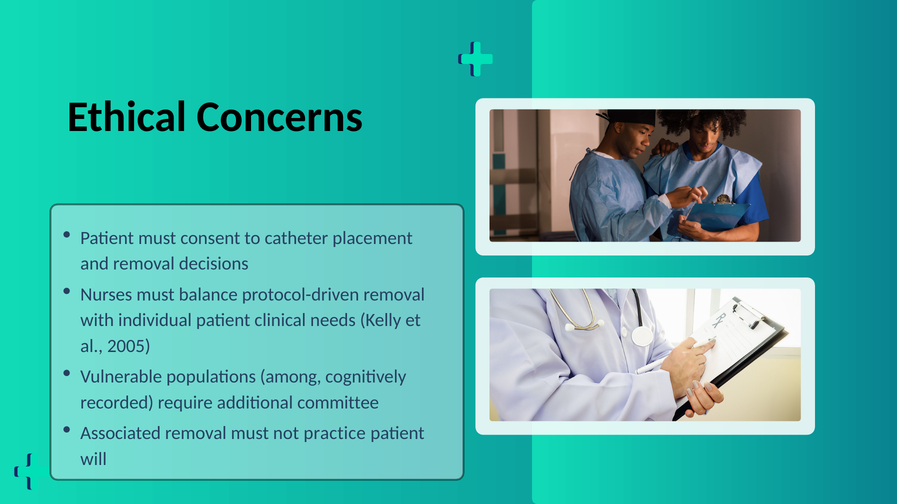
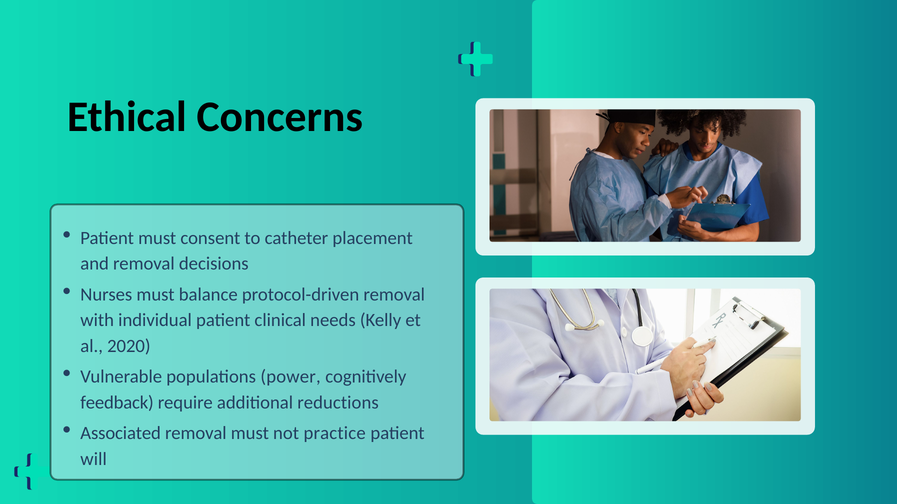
2005: 2005 -> 2020
among: among -> power
recorded: recorded -> feedback
committee: committee -> reductions
